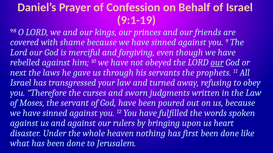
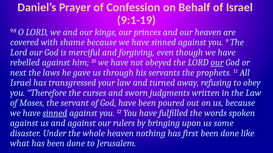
our friends: friends -> heaven
sinned at (55, 113) underline: none -> present
heart: heart -> some
